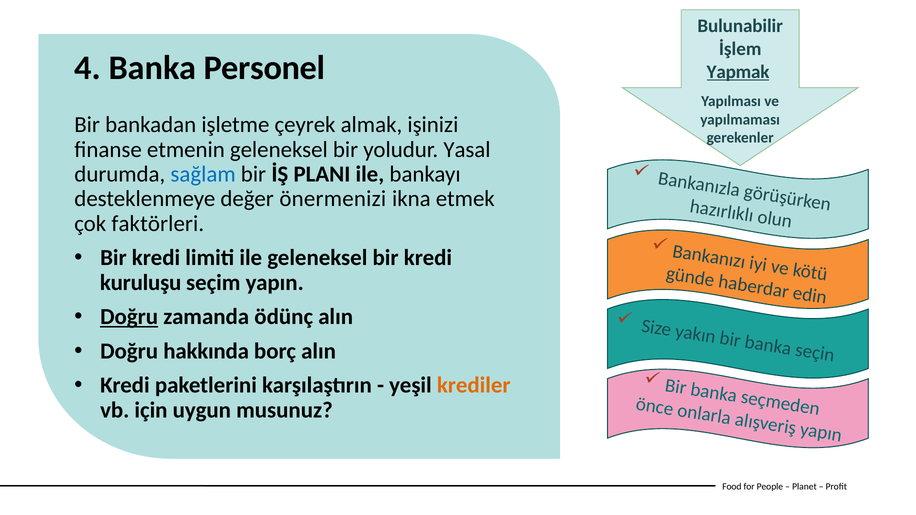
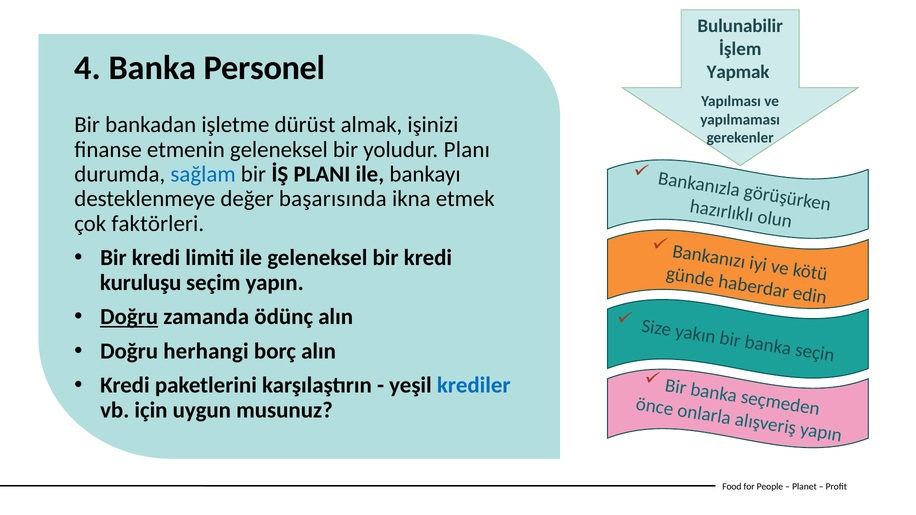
Yapmak underline: present -> none
çeyrek: çeyrek -> dürüst
Yasal: Yasal -> Planı
önermenizi: önermenizi -> başarısında
hakkında: hakkında -> herhangi
krediler colour: orange -> blue
